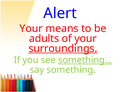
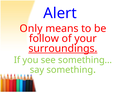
Your at (31, 29): Your -> Only
adults: adults -> follow
something… underline: present -> none
